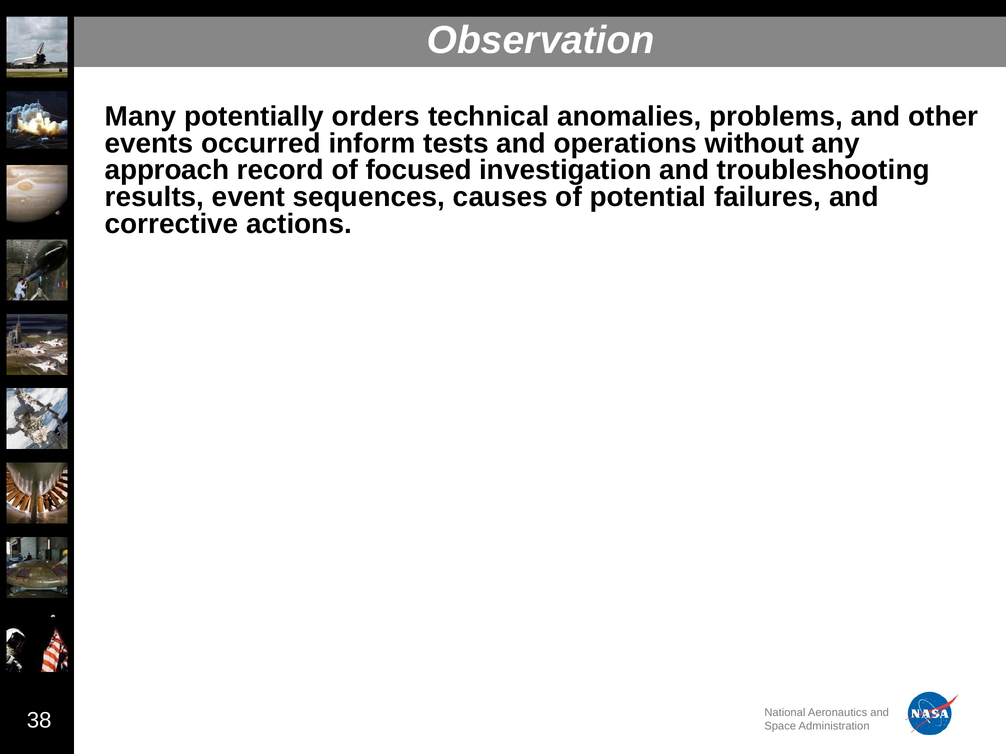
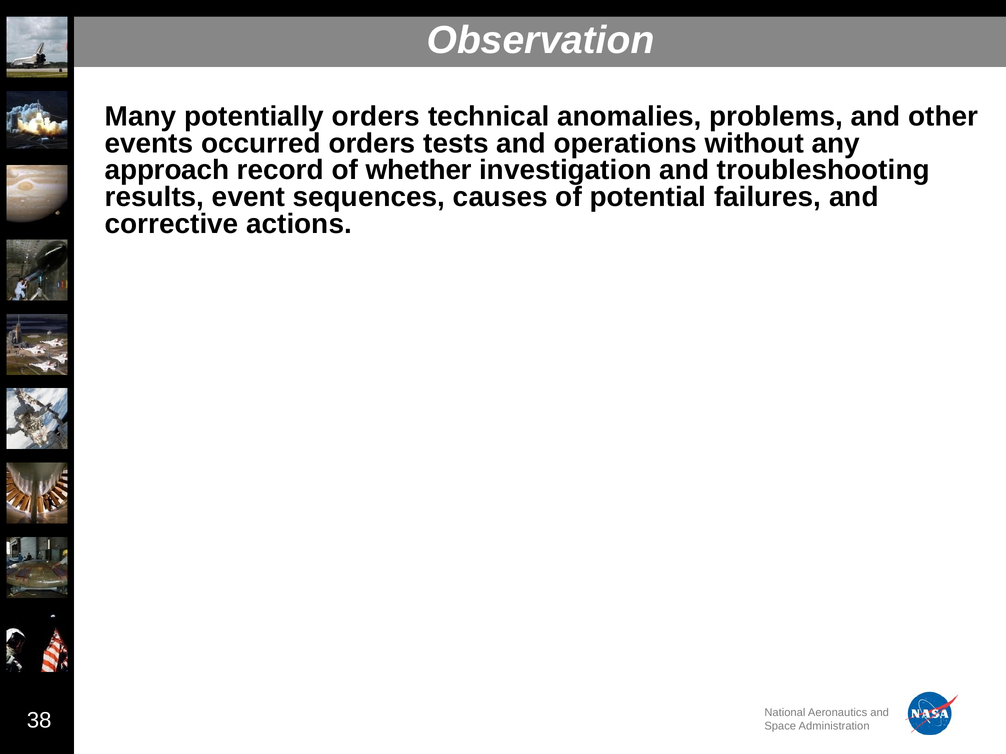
occurred inform: inform -> orders
focused: focused -> whether
